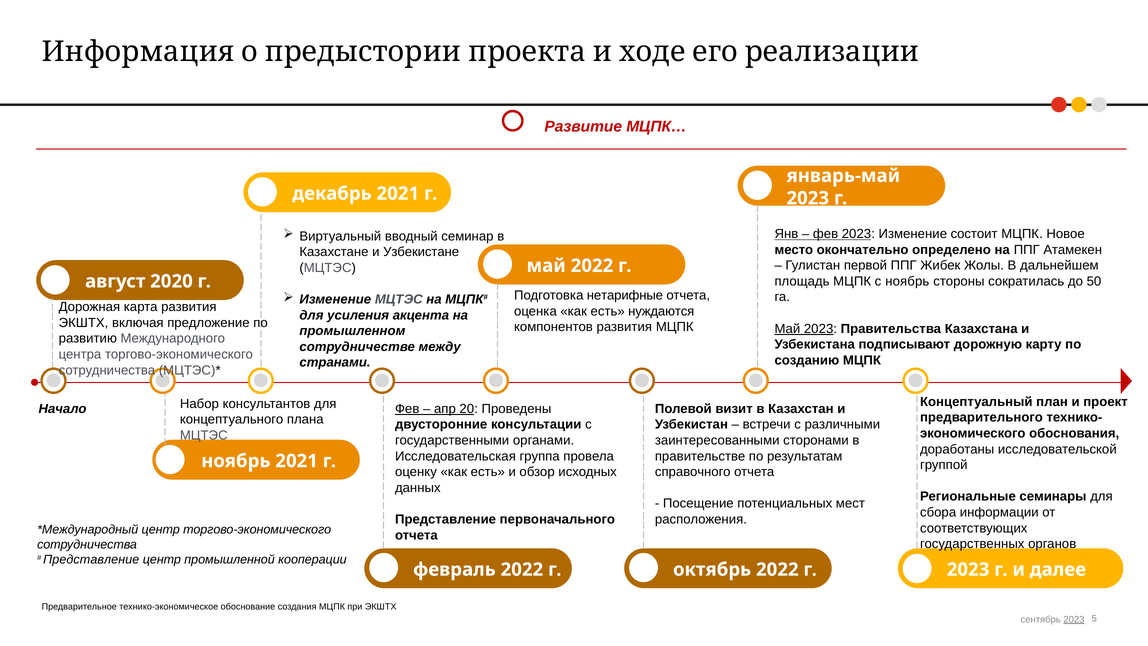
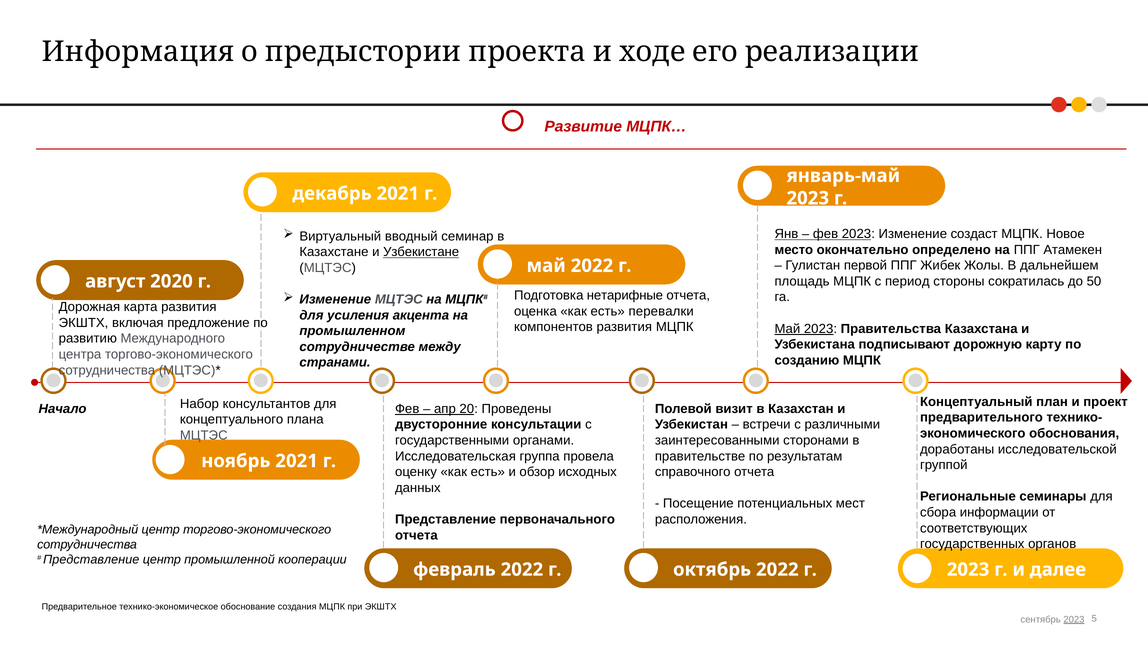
состоит: состоит -> создаст
Узбекистане underline: none -> present
с ноябрь: ноябрь -> период
нуждаются: нуждаются -> перевалки
